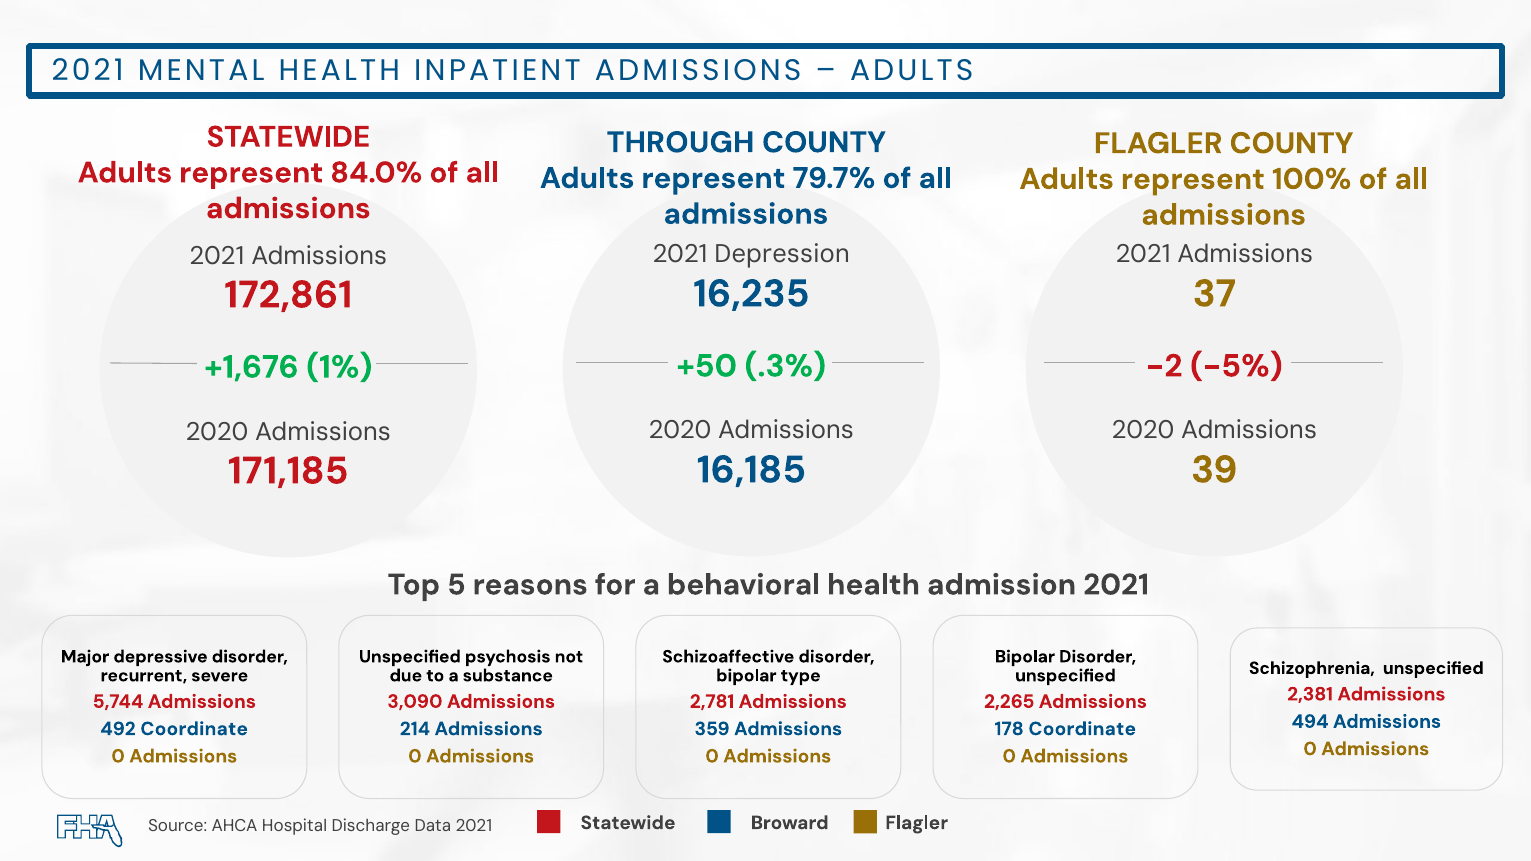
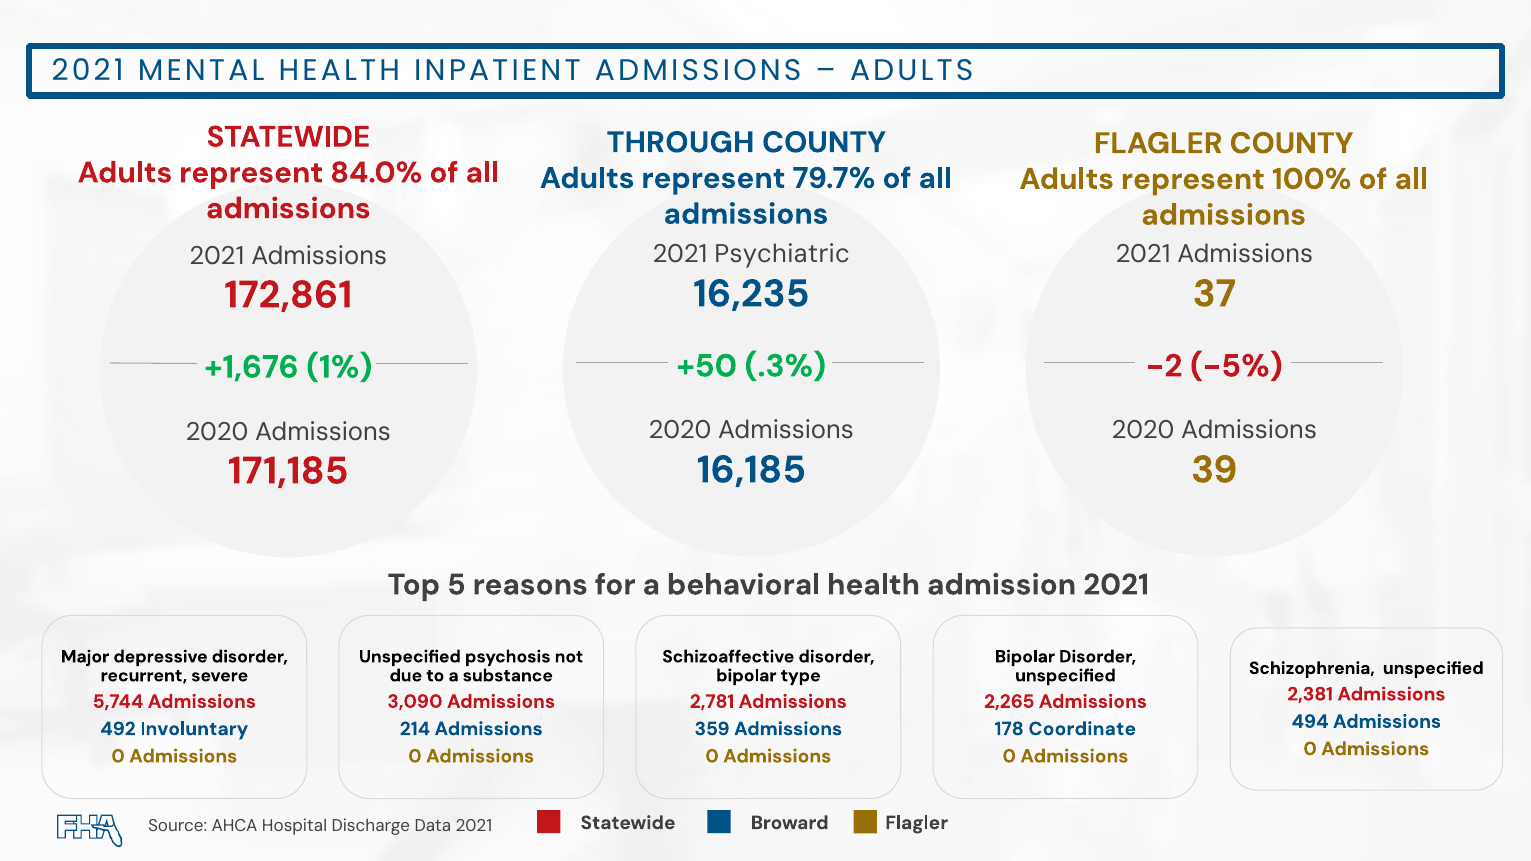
Depression: Depression -> Psychiatric
492 Coordinate: Coordinate -> Involuntary
